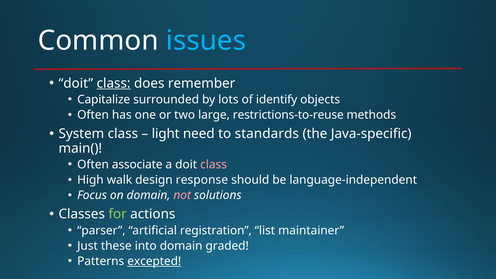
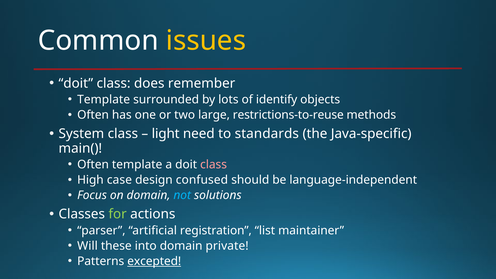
issues colour: light blue -> yellow
class at (114, 83) underline: present -> none
Capitalize at (104, 100): Capitalize -> Template
Often associate: associate -> template
walk: walk -> case
response: response -> confused
not colour: pink -> light blue
Just: Just -> Will
graded: graded -> private
